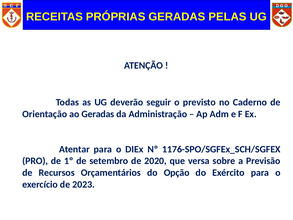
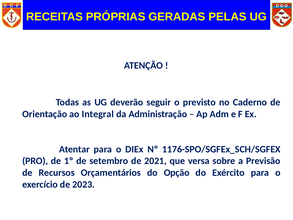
ao Geradas: Geradas -> Integral
2020: 2020 -> 2021
